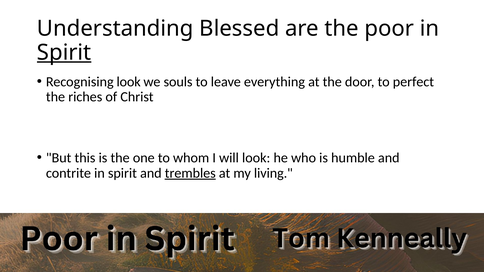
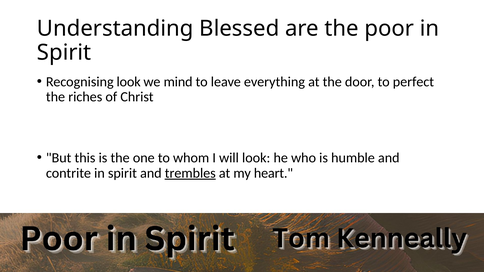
Spirit at (64, 53) underline: present -> none
souls: souls -> mind
living: living -> heart
